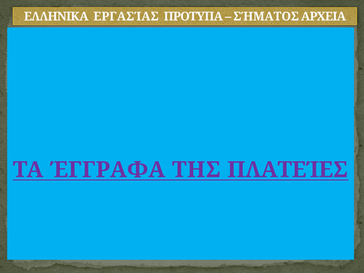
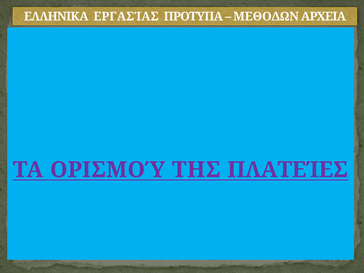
ΣΉΜΑΤΟΣ: ΣΉΜΑΤΟΣ -> ΜΕΘΟΔΩΝ
ΈΓΓΡΑΦΑ: ΈΓΓΡΑΦΑ -> ΟΡΙΣΜΟΎ
